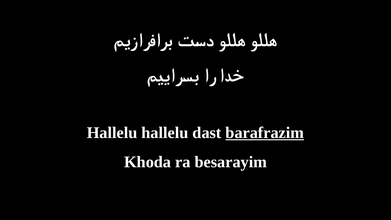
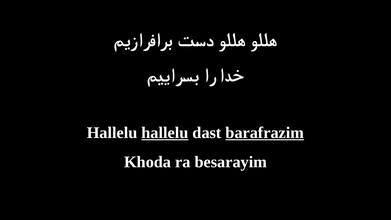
hallelu at (165, 133) underline: none -> present
